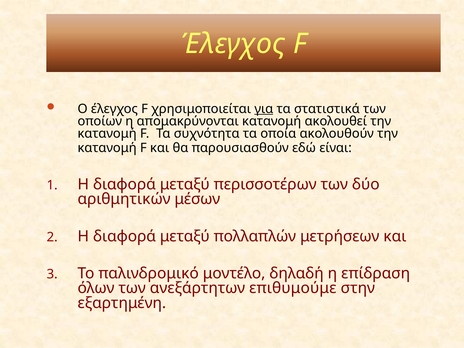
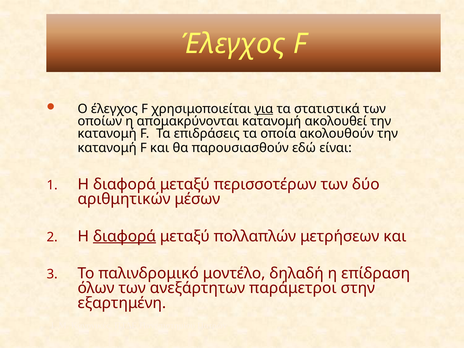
συχνότητα: συχνότητα -> επιδράσεις
διαφορά at (124, 236) underline: none -> present
επιθυμούμε: επιθυμούμε -> παράμετροι
